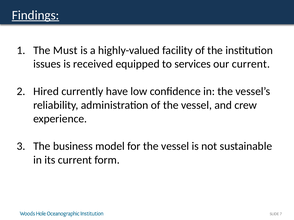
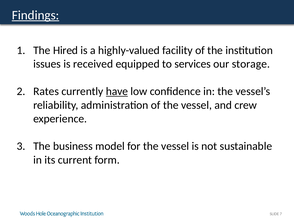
Must: Must -> Hired
our current: current -> storage
Hired: Hired -> Rates
have underline: none -> present
